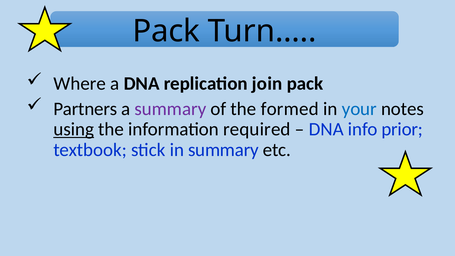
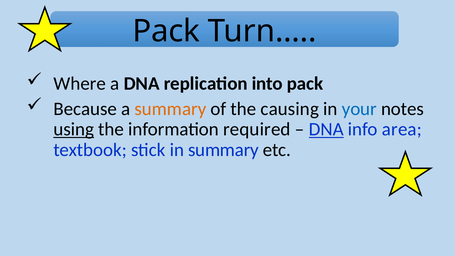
join: join -> into
Partners: Partners -> Because
summary at (170, 109) colour: purple -> orange
formed: formed -> causing
DNA at (326, 129) underline: none -> present
prior: prior -> area
